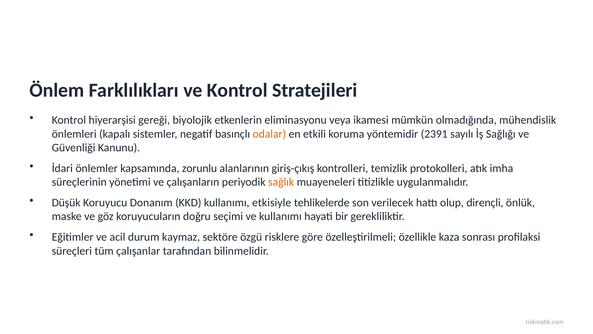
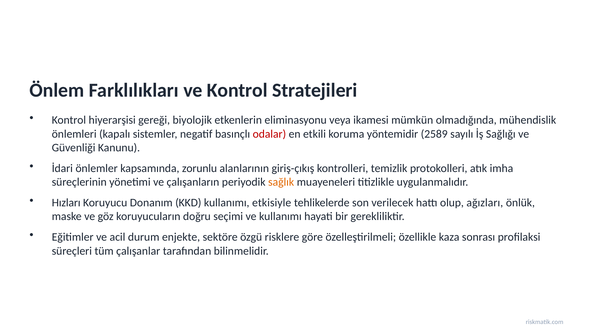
odalar colour: orange -> red
2391: 2391 -> 2589
Düşük: Düşük -> Hızları
dirençli: dirençli -> ağızları
kaymaz: kaymaz -> enjekte
